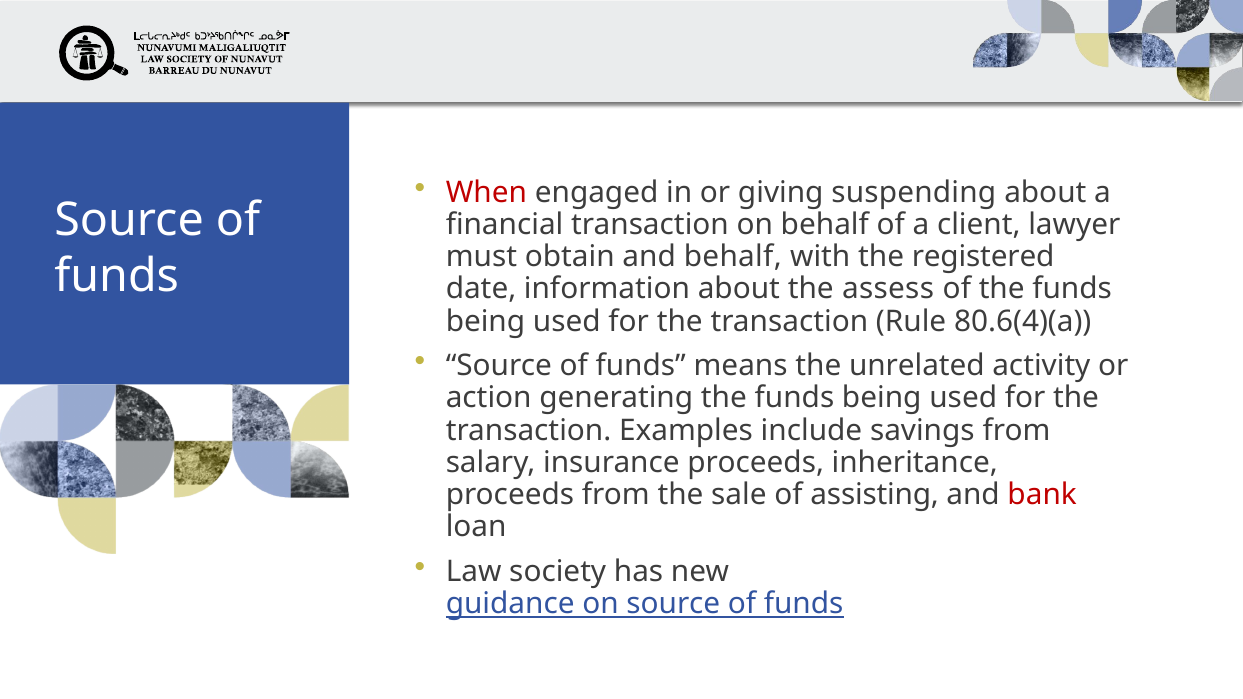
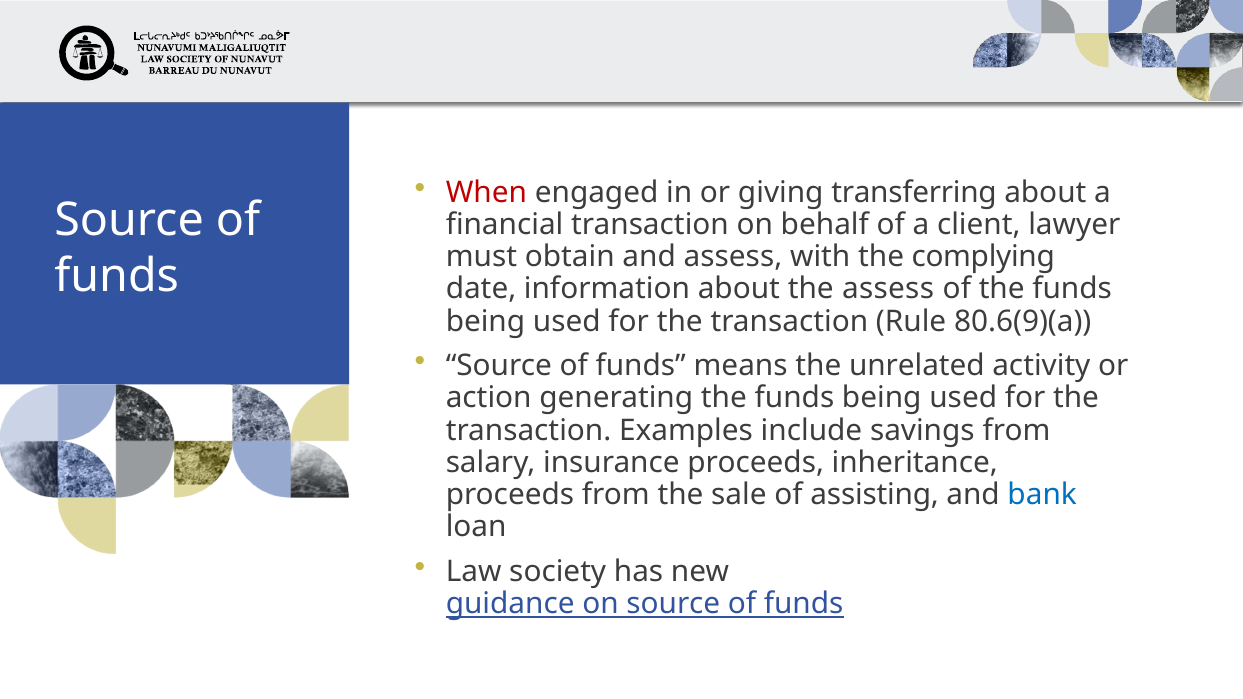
suspending: suspending -> transferring
and behalf: behalf -> assess
registered: registered -> complying
80.6(4)(a: 80.6(4)(a -> 80.6(9)(a
bank colour: red -> blue
